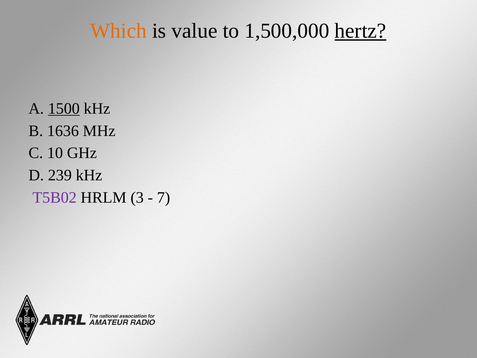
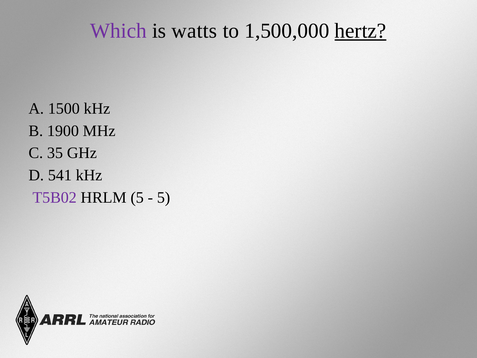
Which colour: orange -> purple
value: value -> watts
1500 underline: present -> none
1636: 1636 -> 1900
10: 10 -> 35
239: 239 -> 541
HRLM 3: 3 -> 5
7 at (164, 197): 7 -> 5
